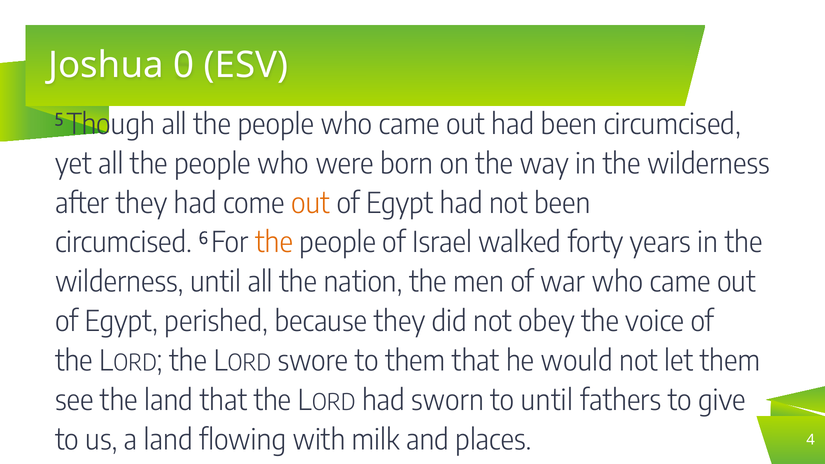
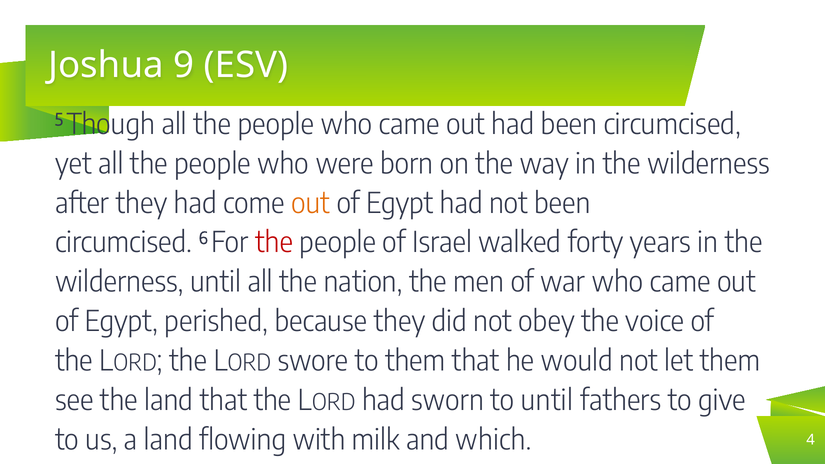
0: 0 -> 9
the at (274, 243) colour: orange -> red
places: places -> which
